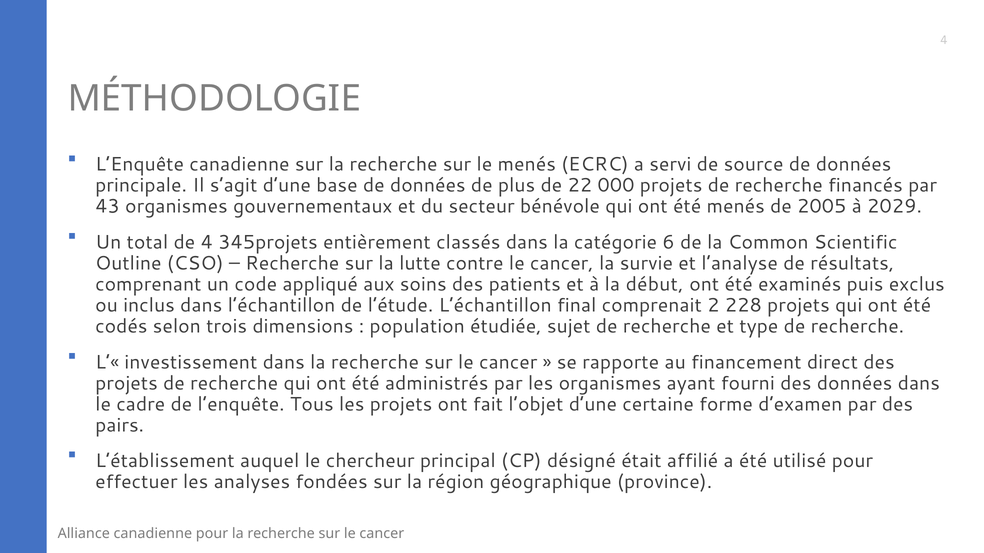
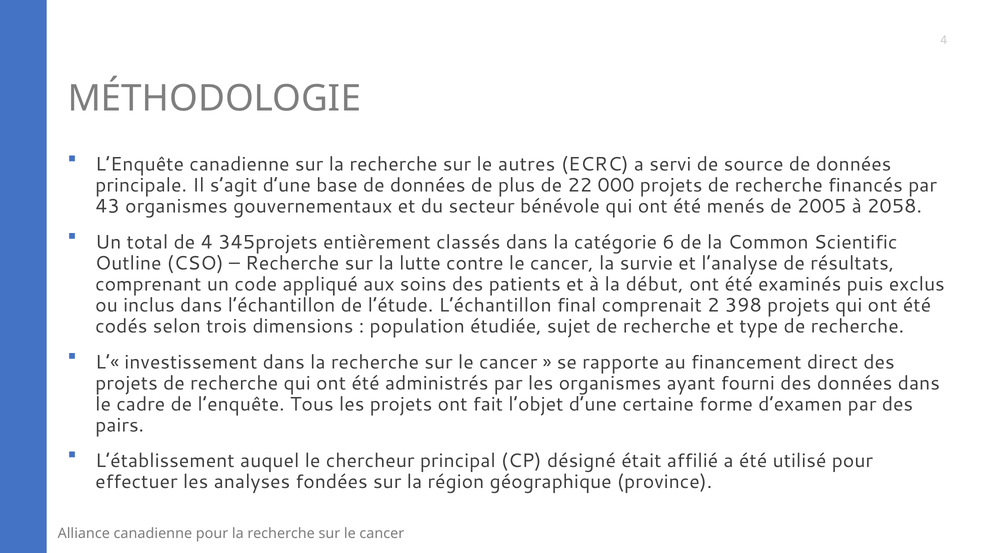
le menés: menés -> autres
2029: 2029 -> 2058
228: 228 -> 398
